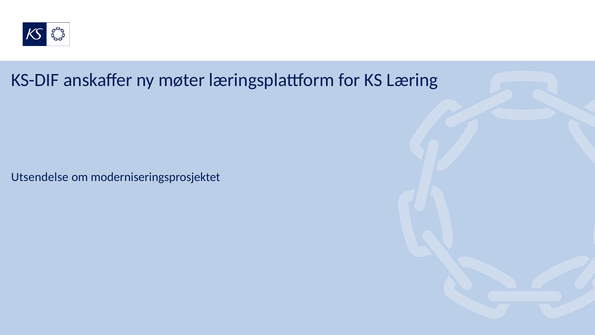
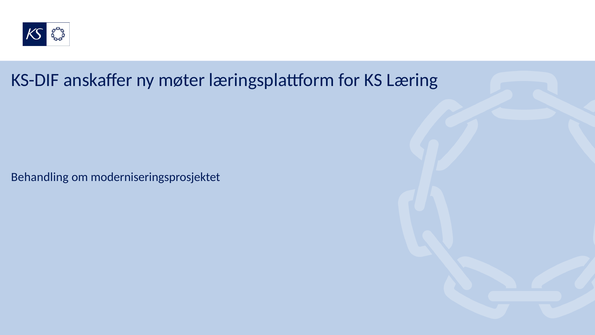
Utsendelse: Utsendelse -> Behandling
